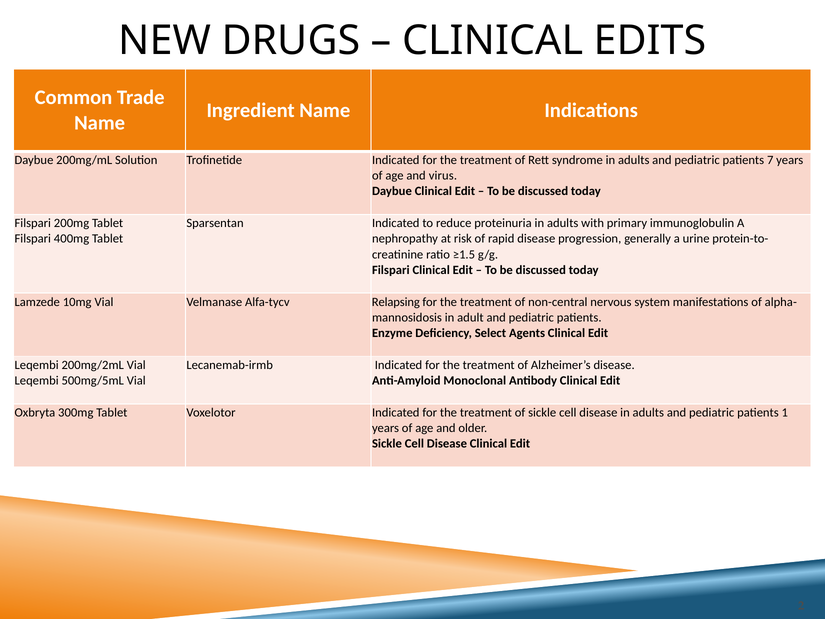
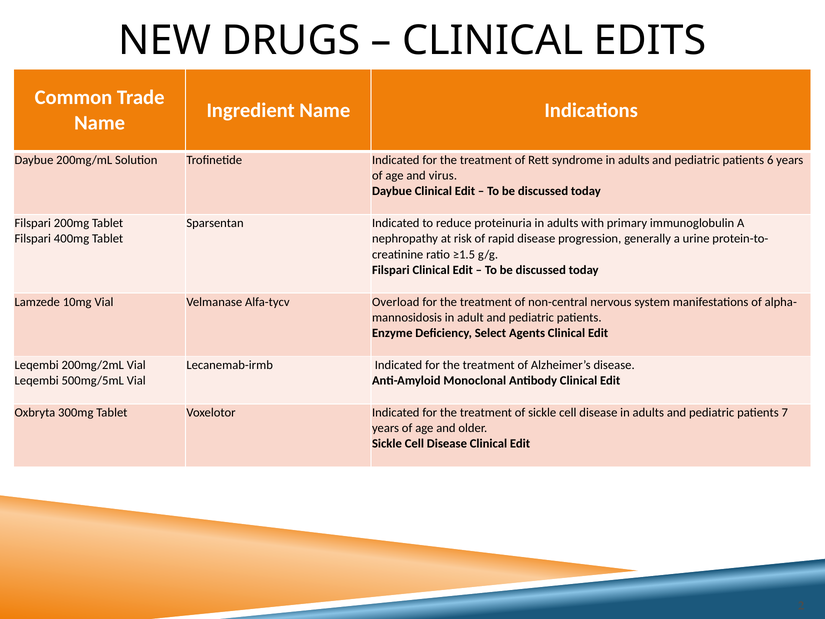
7: 7 -> 6
Relapsing: Relapsing -> Overload
1: 1 -> 7
